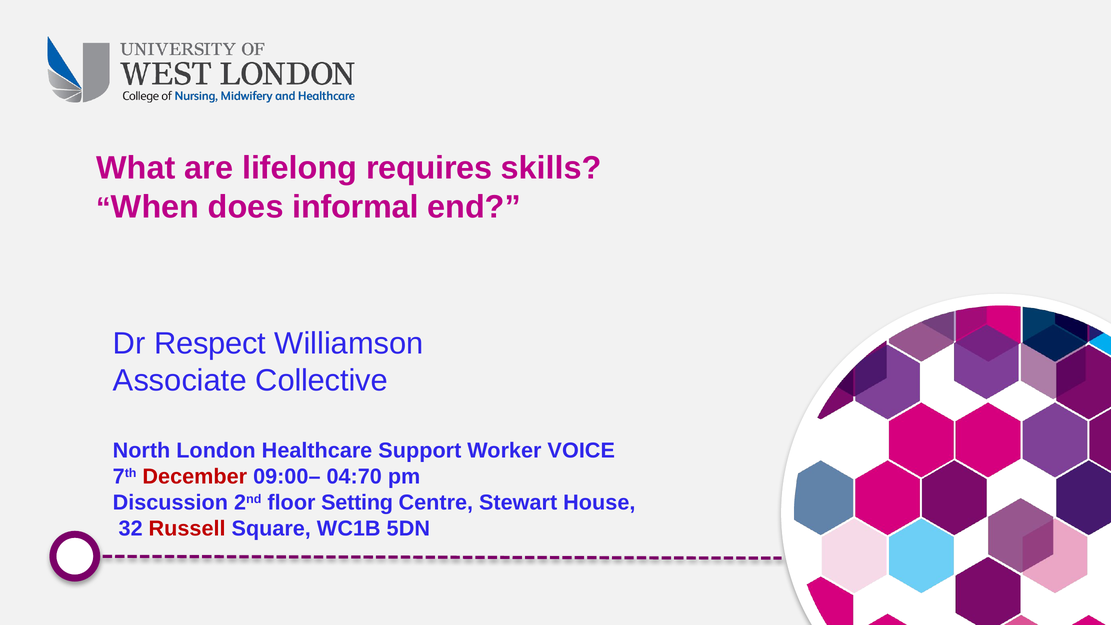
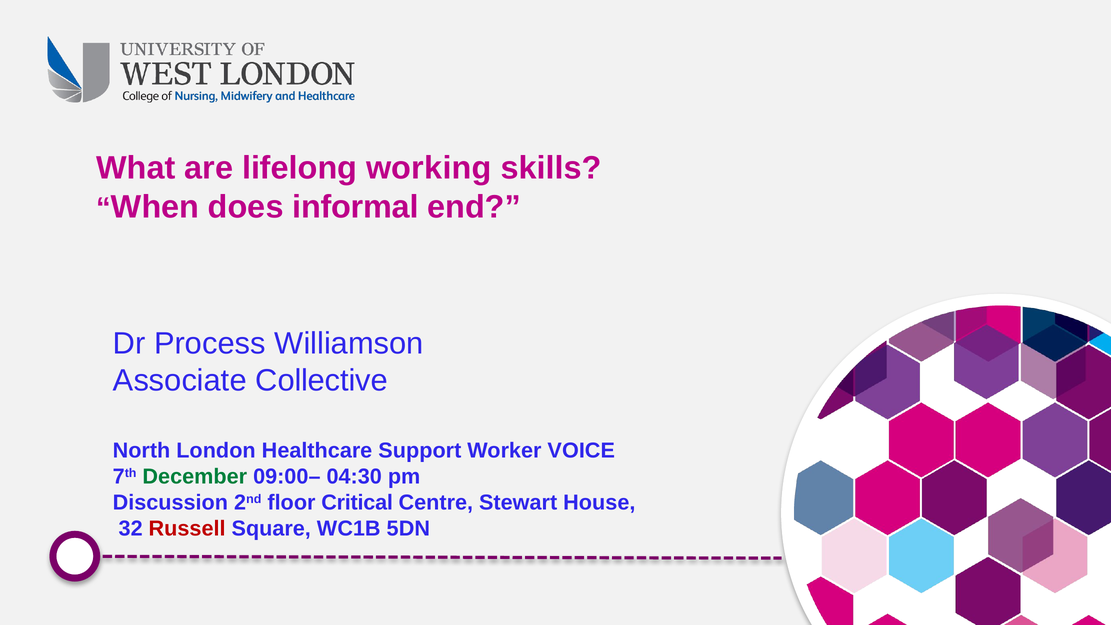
requires: requires -> working
Respect: Respect -> Process
December colour: red -> green
04:70: 04:70 -> 04:30
Setting: Setting -> Critical
